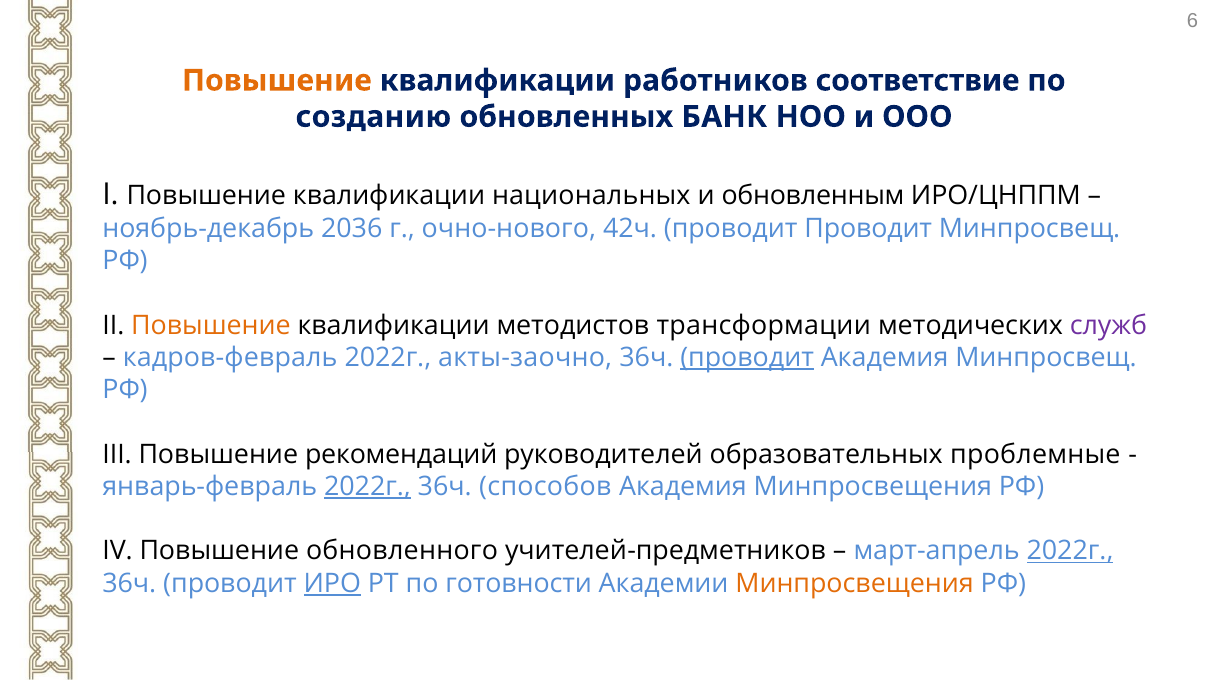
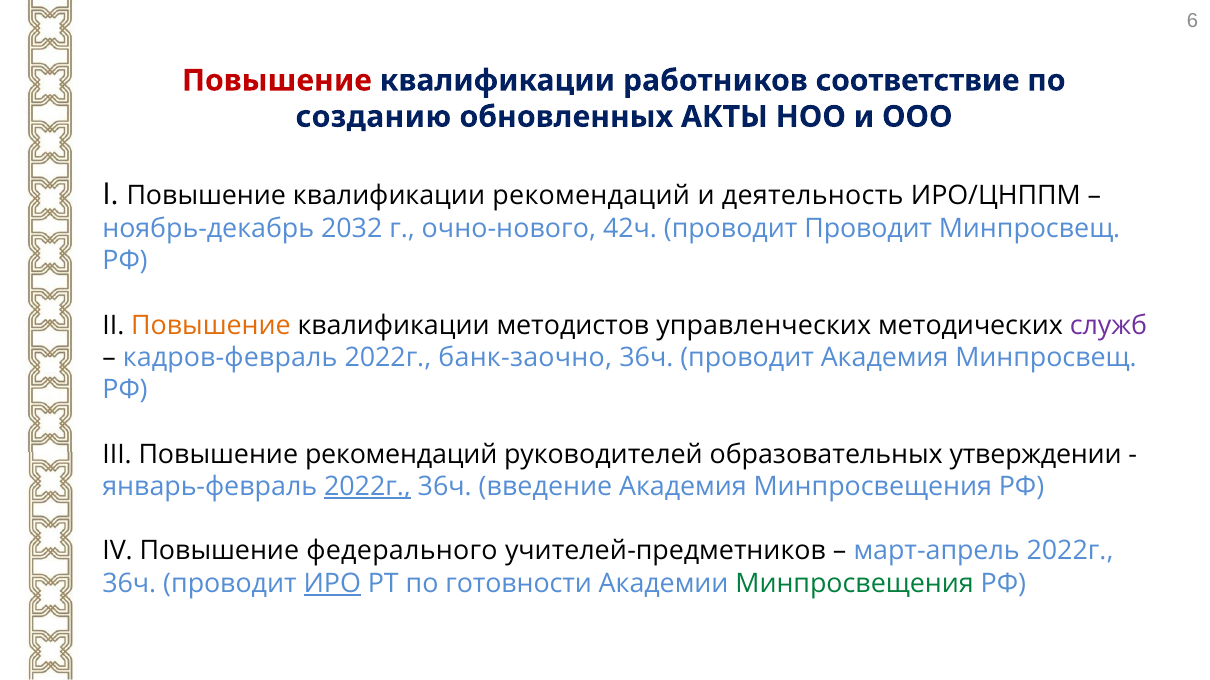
Повышение at (277, 81) colour: orange -> red
БАНК: БАНК -> АКТЫ
квалификации национальных: национальных -> рекомендаций
обновленным: обновленным -> деятельность
2036: 2036 -> 2032
трансформации: трансформации -> управленческих
акты-заочно: акты-заочно -> банк-заочно
проводит at (747, 358) underline: present -> none
проблемные: проблемные -> утверждении
способов: способов -> введение
обновленного: обновленного -> федерального
2022г at (1070, 551) underline: present -> none
Минпросвещения at (855, 584) colour: orange -> green
